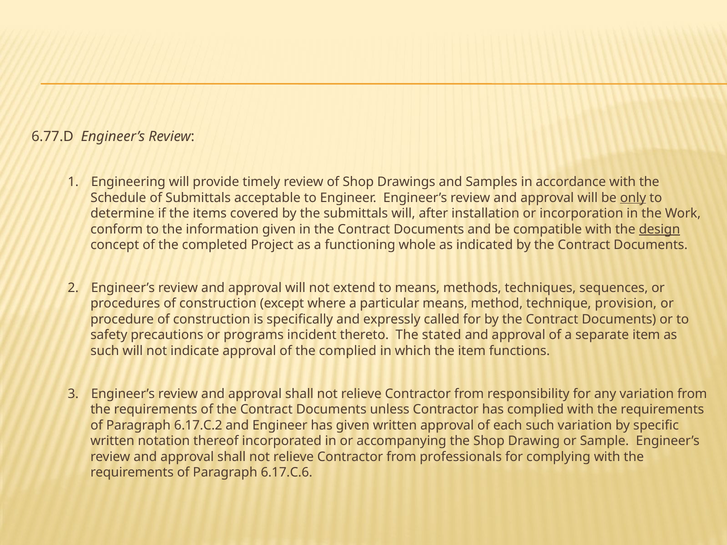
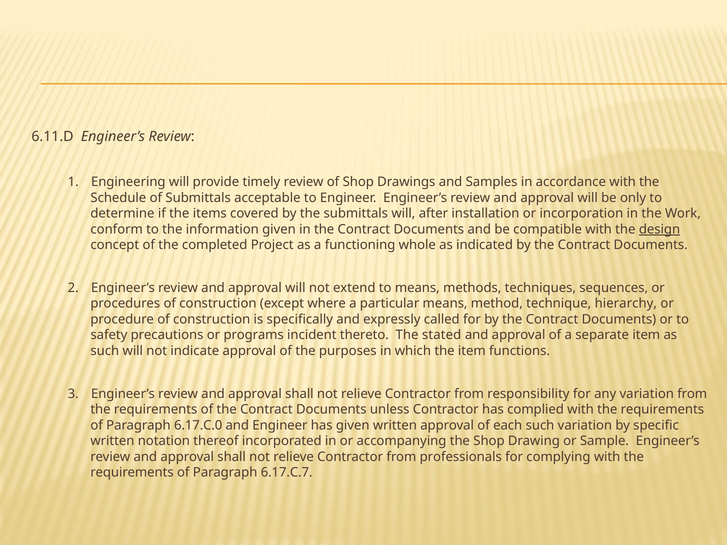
6.77.D: 6.77.D -> 6.11.D
only underline: present -> none
provision: provision -> hierarchy
the complied: complied -> purposes
6.17.C.2: 6.17.C.2 -> 6.17.C.0
6.17.C.6: 6.17.C.6 -> 6.17.C.7
